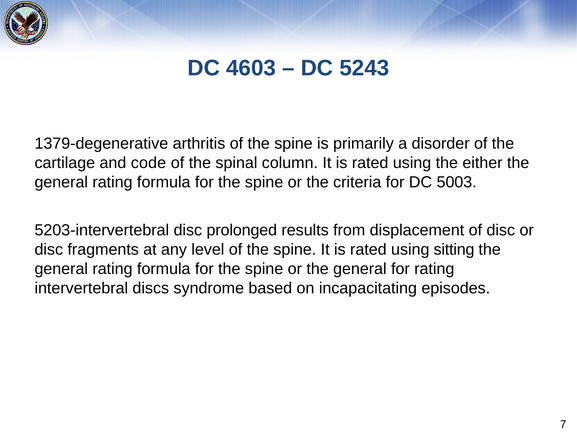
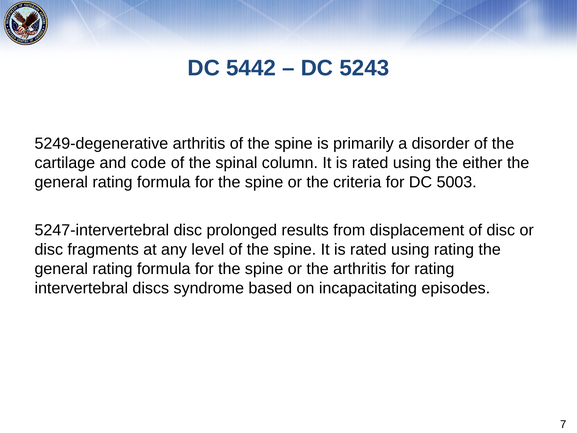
4603: 4603 -> 5442
1379-degenerative: 1379-degenerative -> 5249-degenerative
5203-intervertebral: 5203-intervertebral -> 5247-intervertebral
using sitting: sitting -> rating
or the general: general -> arthritis
